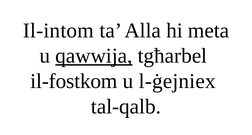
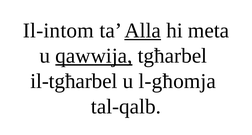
Alla underline: none -> present
il-fostkom: il-fostkom -> il-tgħarbel
l-ġejniex: l-ġejniex -> l-għomja
